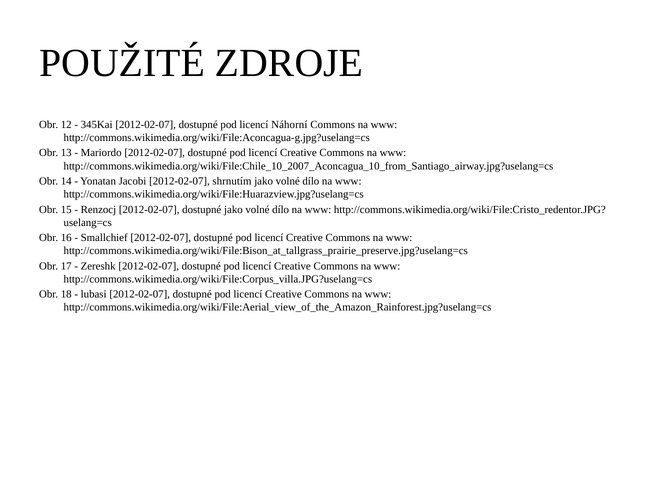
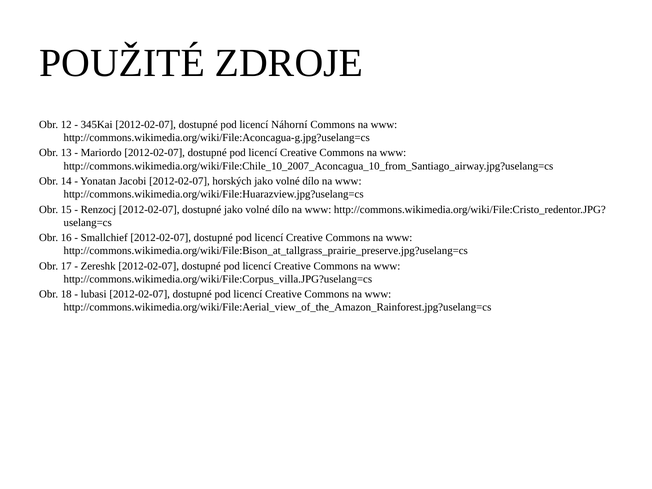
shrnutím: shrnutím -> horských
